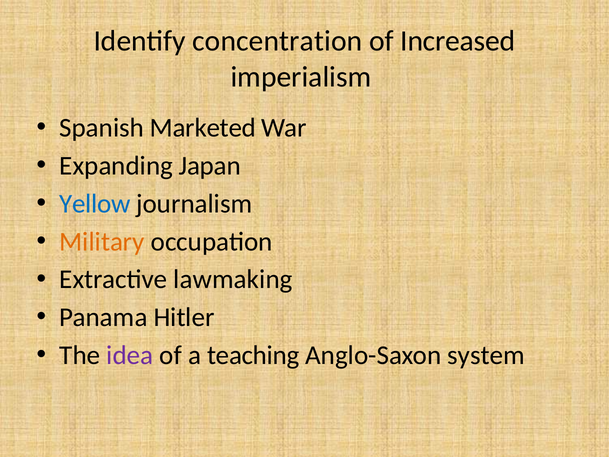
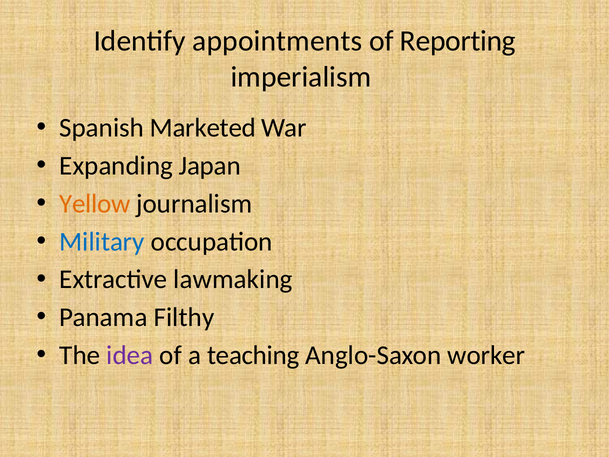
concentration: concentration -> appointments
Increased: Increased -> Reporting
Yellow colour: blue -> orange
Military colour: orange -> blue
Hitler: Hitler -> Filthy
system: system -> worker
